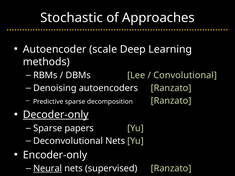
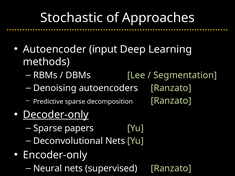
scale: scale -> input
Convolutional: Convolutional -> Segmentation
Neural underline: present -> none
